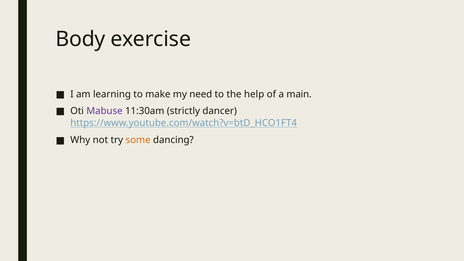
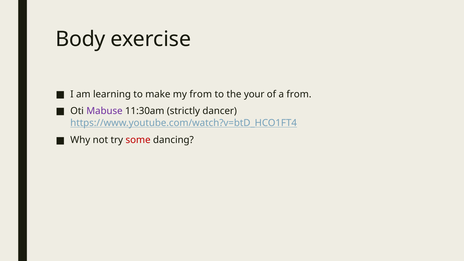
my need: need -> from
help: help -> your
a main: main -> from
some colour: orange -> red
